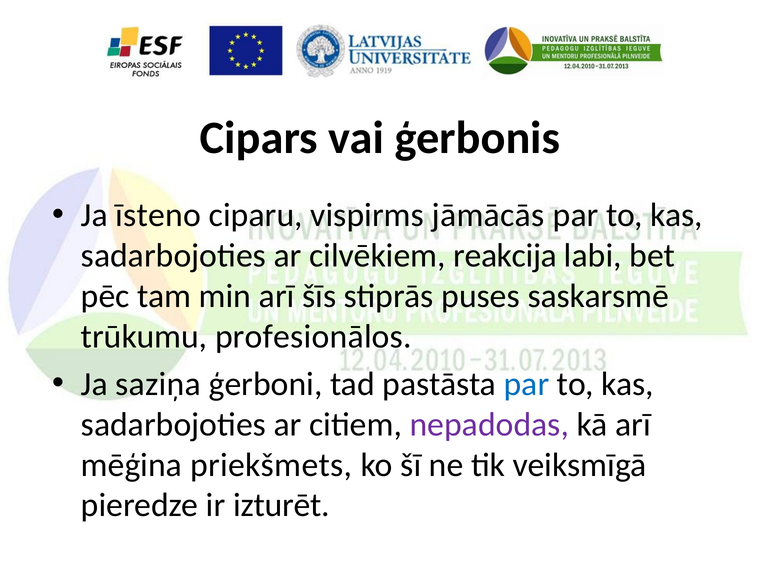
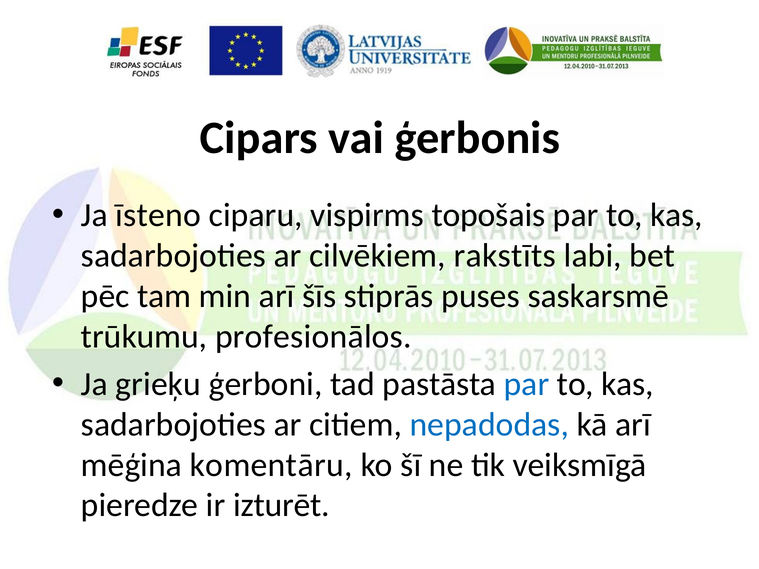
jāmācās: jāmācās -> topošais
reakcija: reakcija -> rakstīts
saziņa: saziņa -> grieķu
nepadodas colour: purple -> blue
priekšmets: priekšmets -> komentāru
